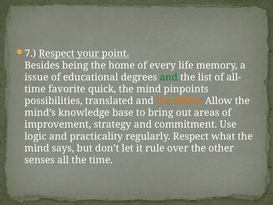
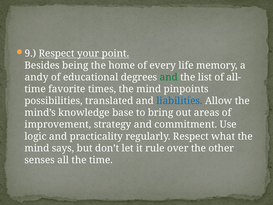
7: 7 -> 9
issue: issue -> andy
quick: quick -> times
liabilities colour: orange -> blue
